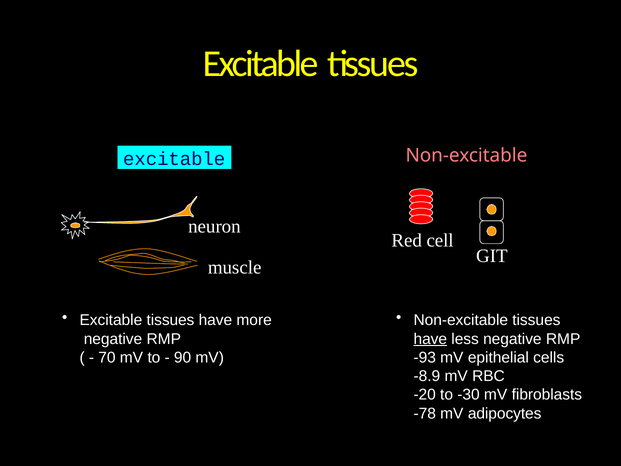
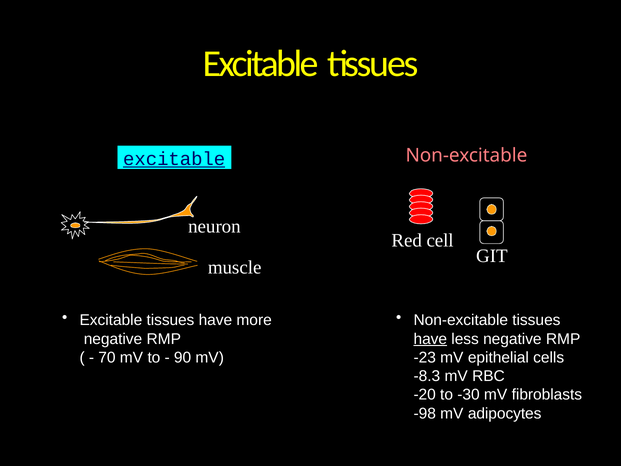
excitable at (174, 159) underline: none -> present
-93: -93 -> -23
-8.9: -8.9 -> -8.3
-78: -78 -> -98
